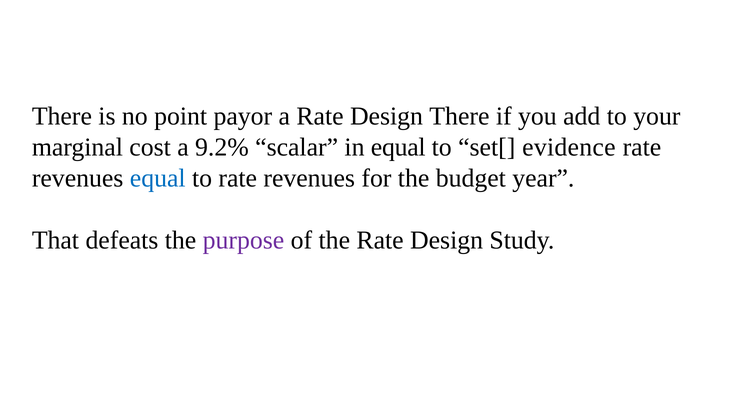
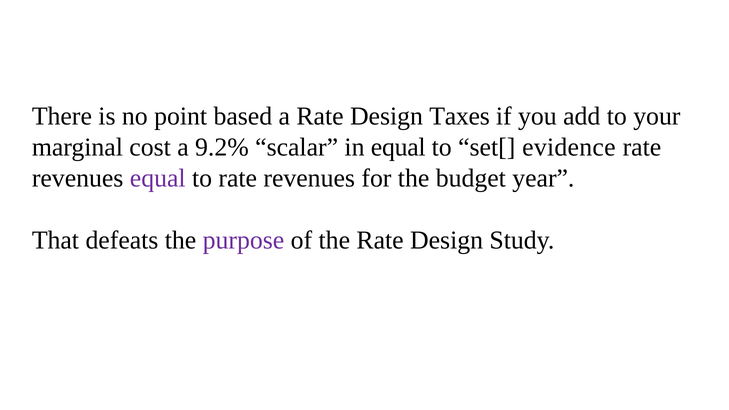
payor: payor -> based
Design There: There -> Taxes
equal at (158, 178) colour: blue -> purple
